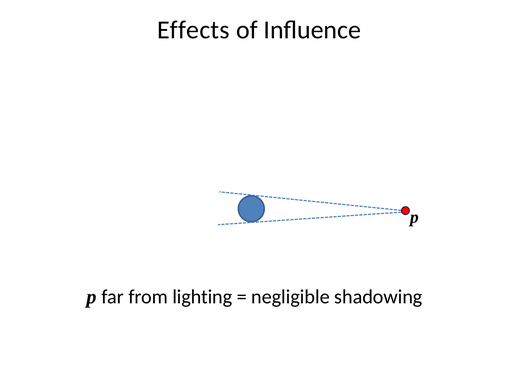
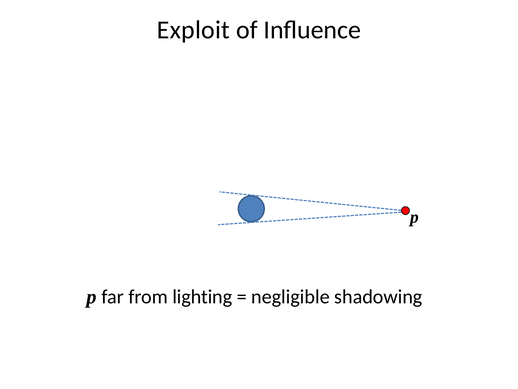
Effects: Effects -> Exploit
